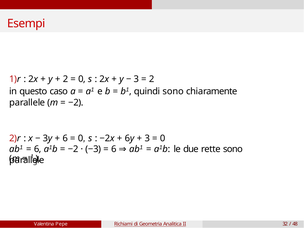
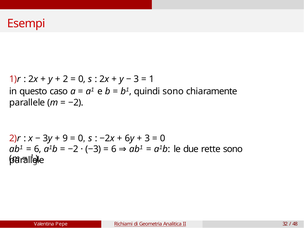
2 at (152, 79): 2 -> 1
6 at (65, 138): 6 -> 9
